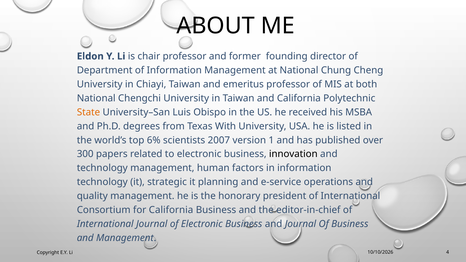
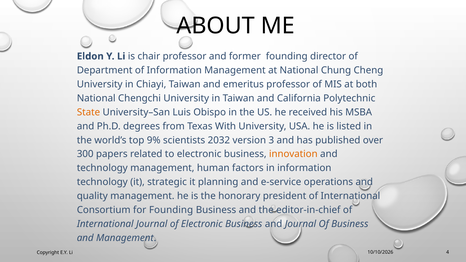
6%: 6% -> 9%
2007: 2007 -> 2032
1: 1 -> 3
innovation colour: black -> orange
for California: California -> Founding
